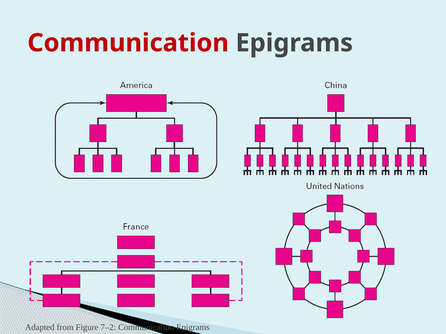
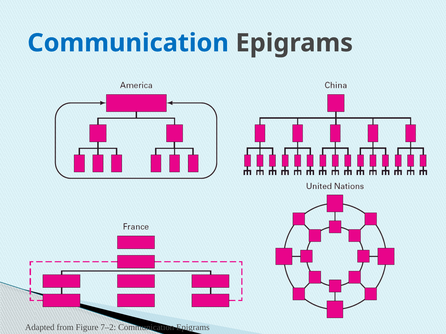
Communication at (128, 43) colour: red -> blue
